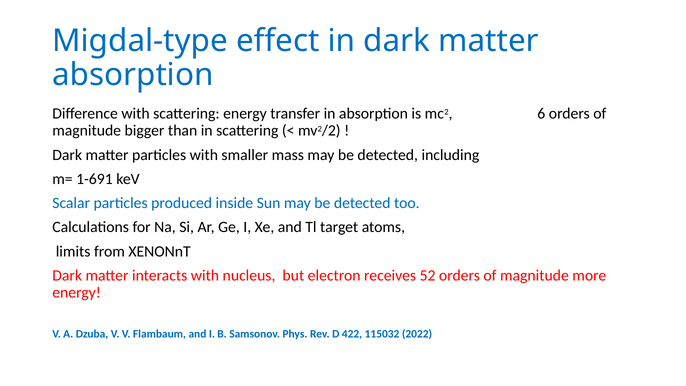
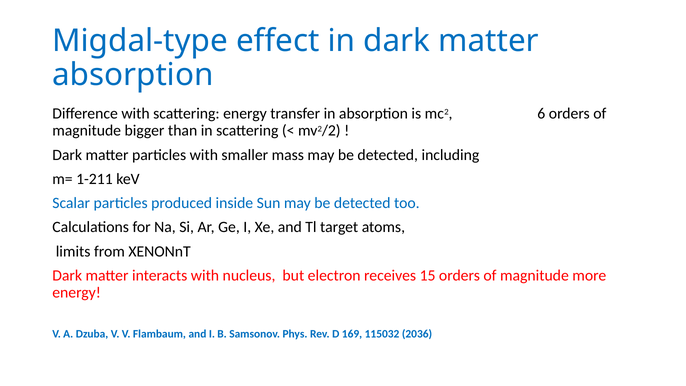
1-691: 1-691 -> 1-211
52: 52 -> 15
422: 422 -> 169
2022: 2022 -> 2036
